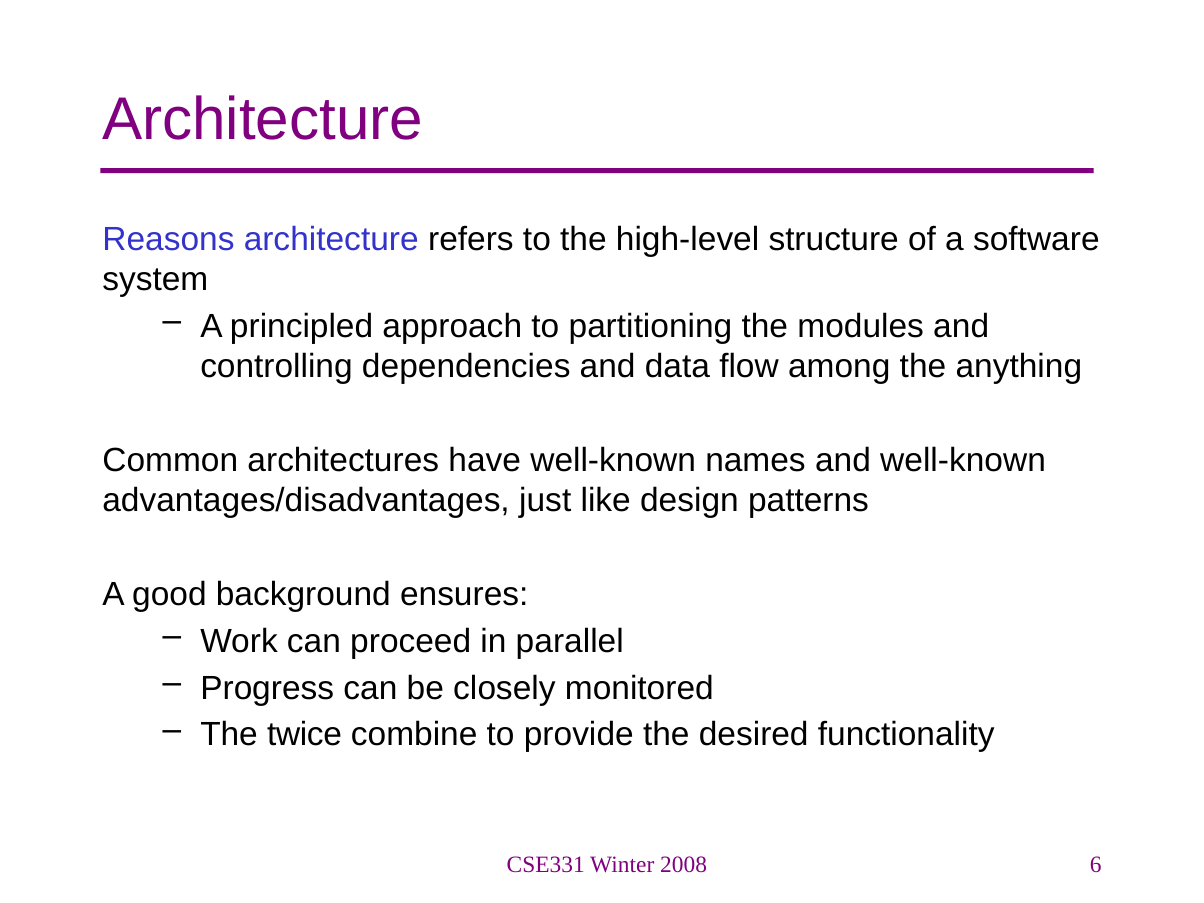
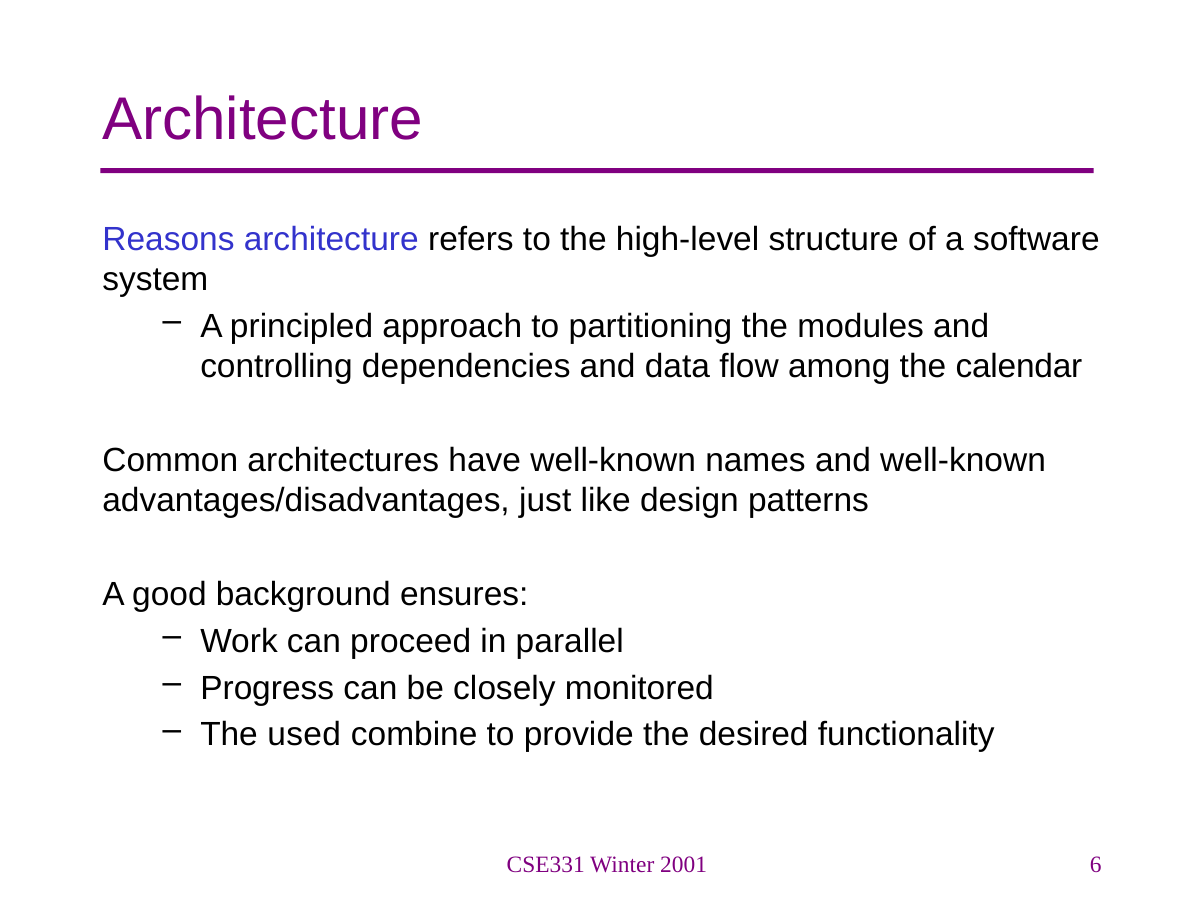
anything: anything -> calendar
twice: twice -> used
2008: 2008 -> 2001
